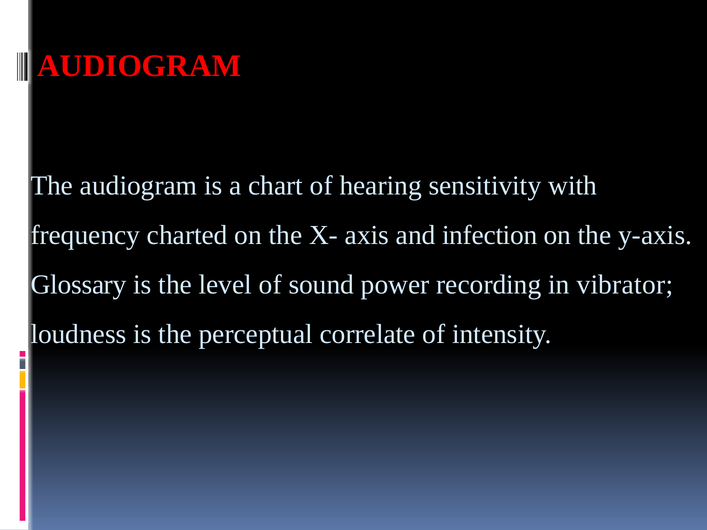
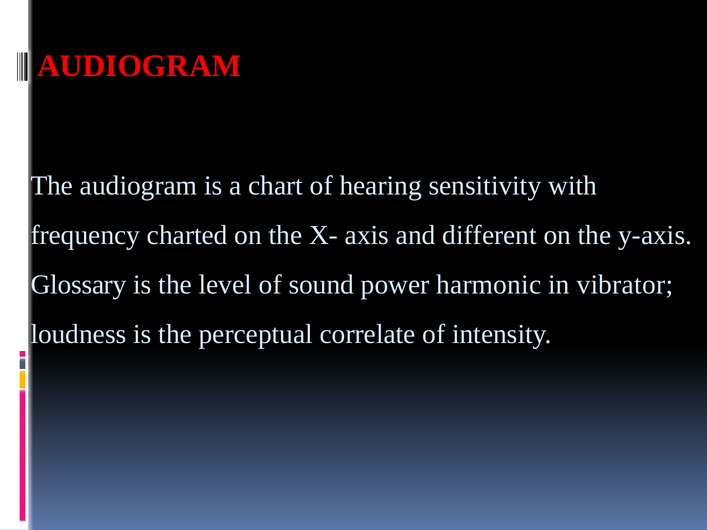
infection: infection -> different
recording: recording -> harmonic
